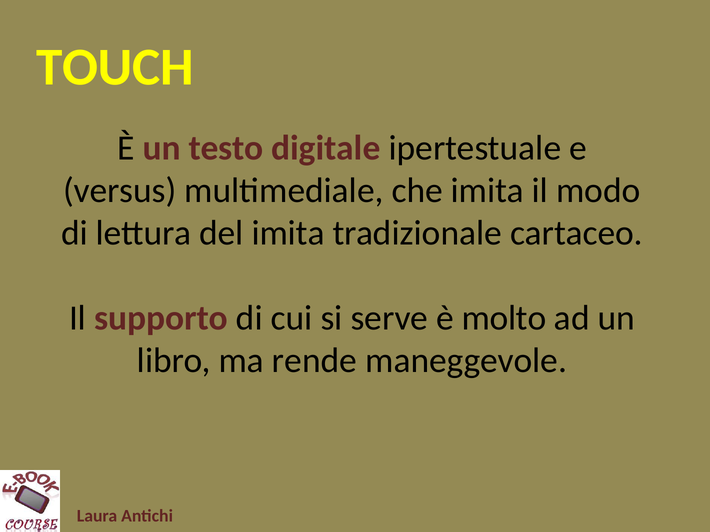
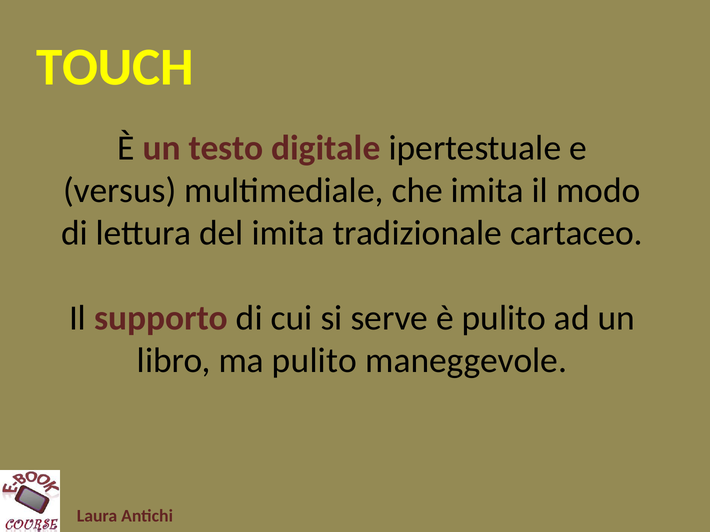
è molto: molto -> pulito
ma rende: rende -> pulito
